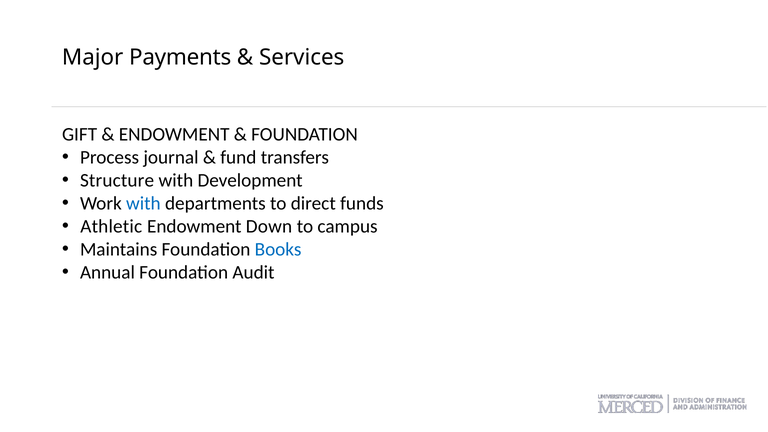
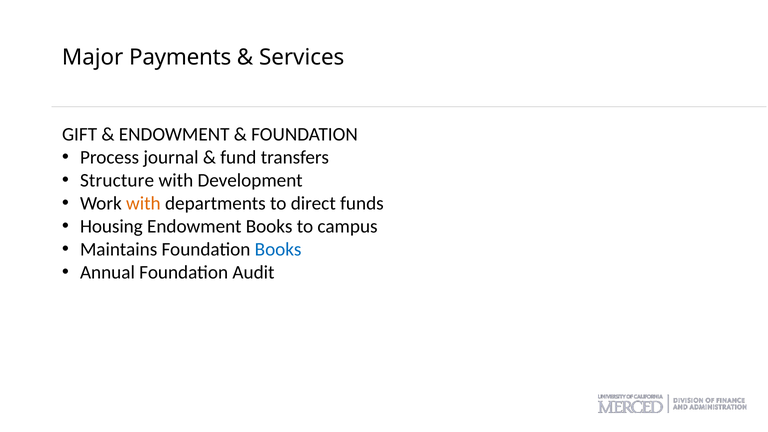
with at (143, 203) colour: blue -> orange
Athletic: Athletic -> Housing
Endowment Down: Down -> Books
